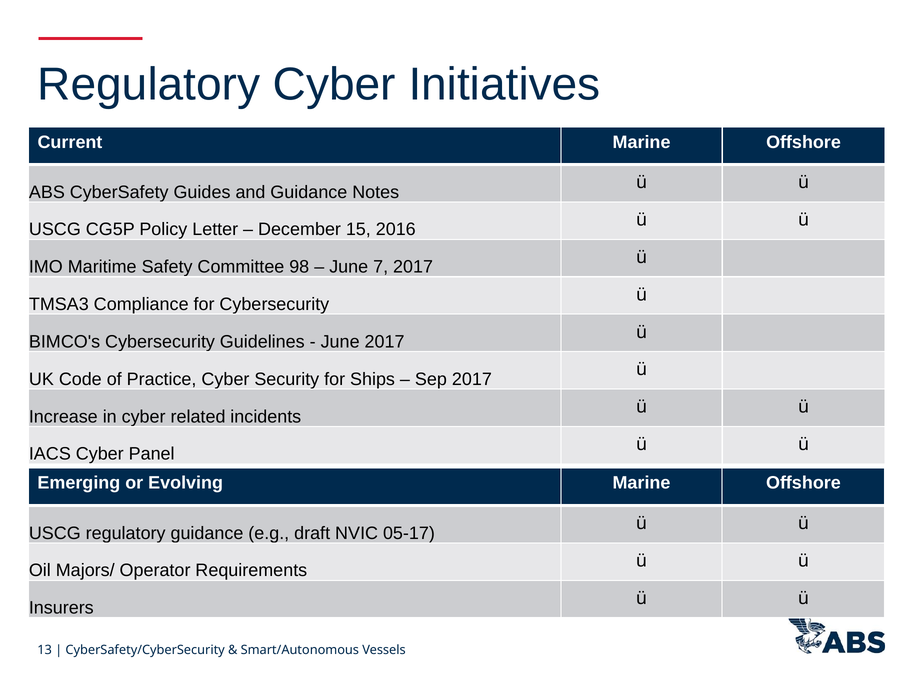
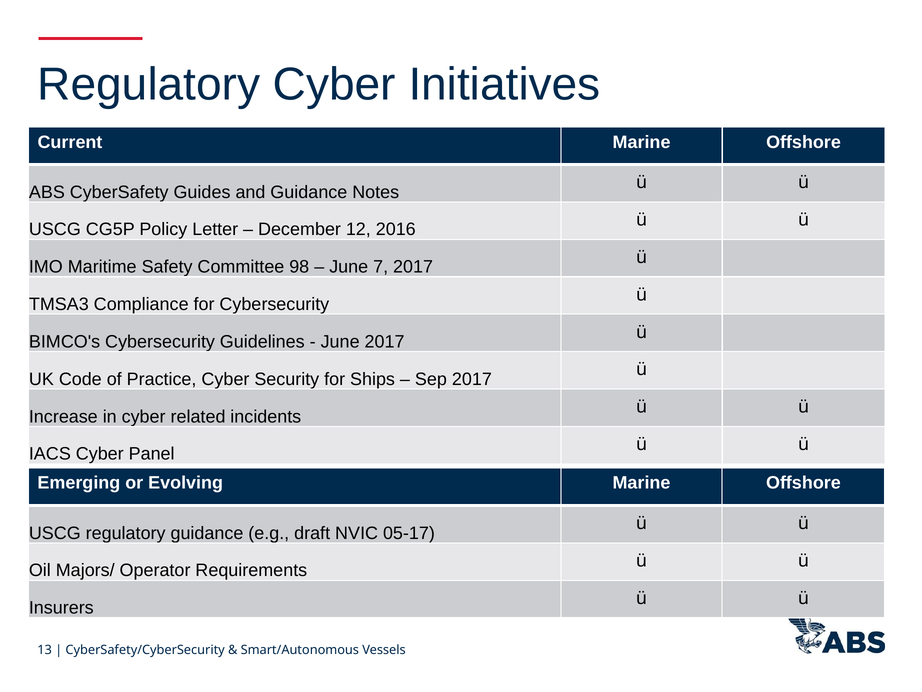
15: 15 -> 12
